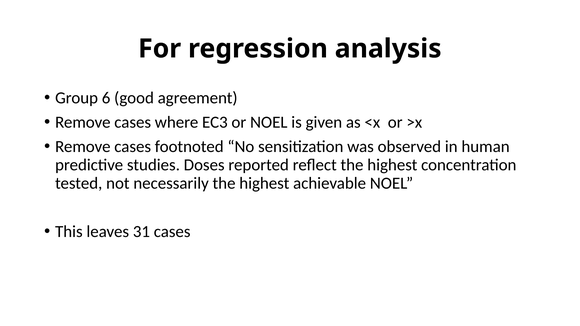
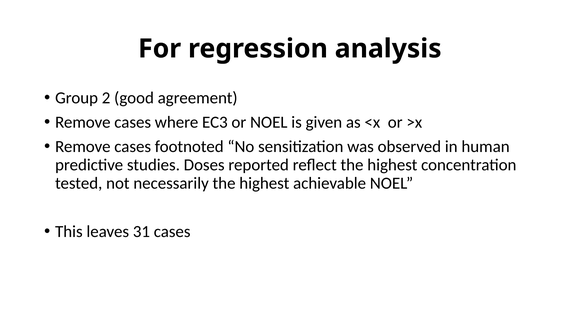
6: 6 -> 2
